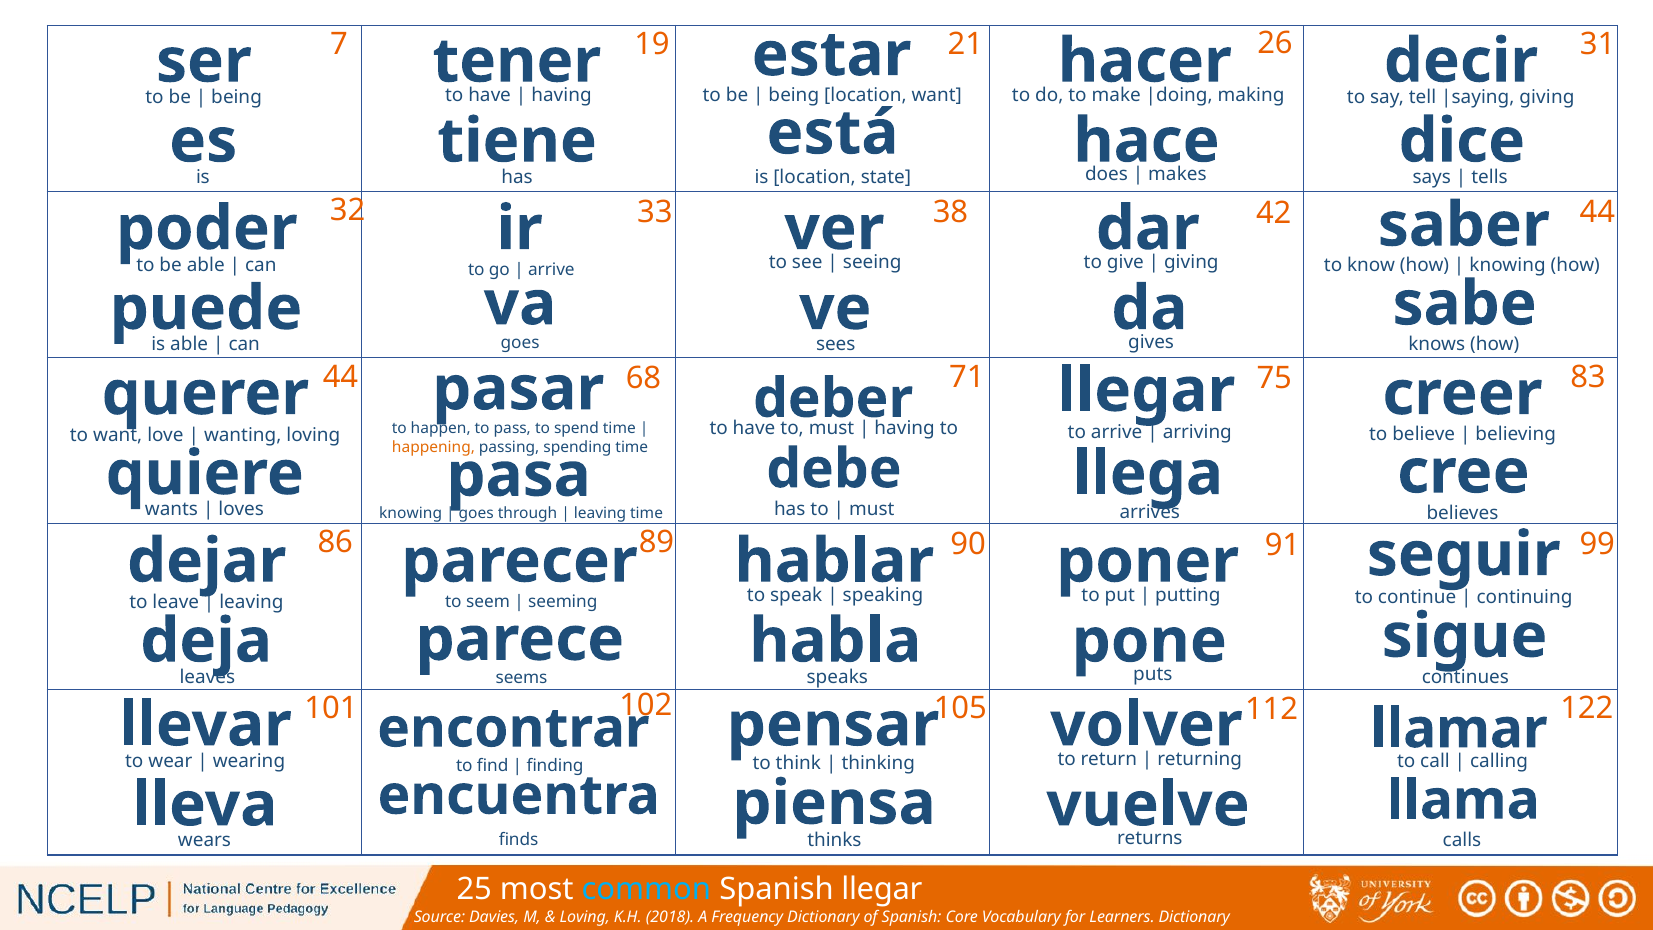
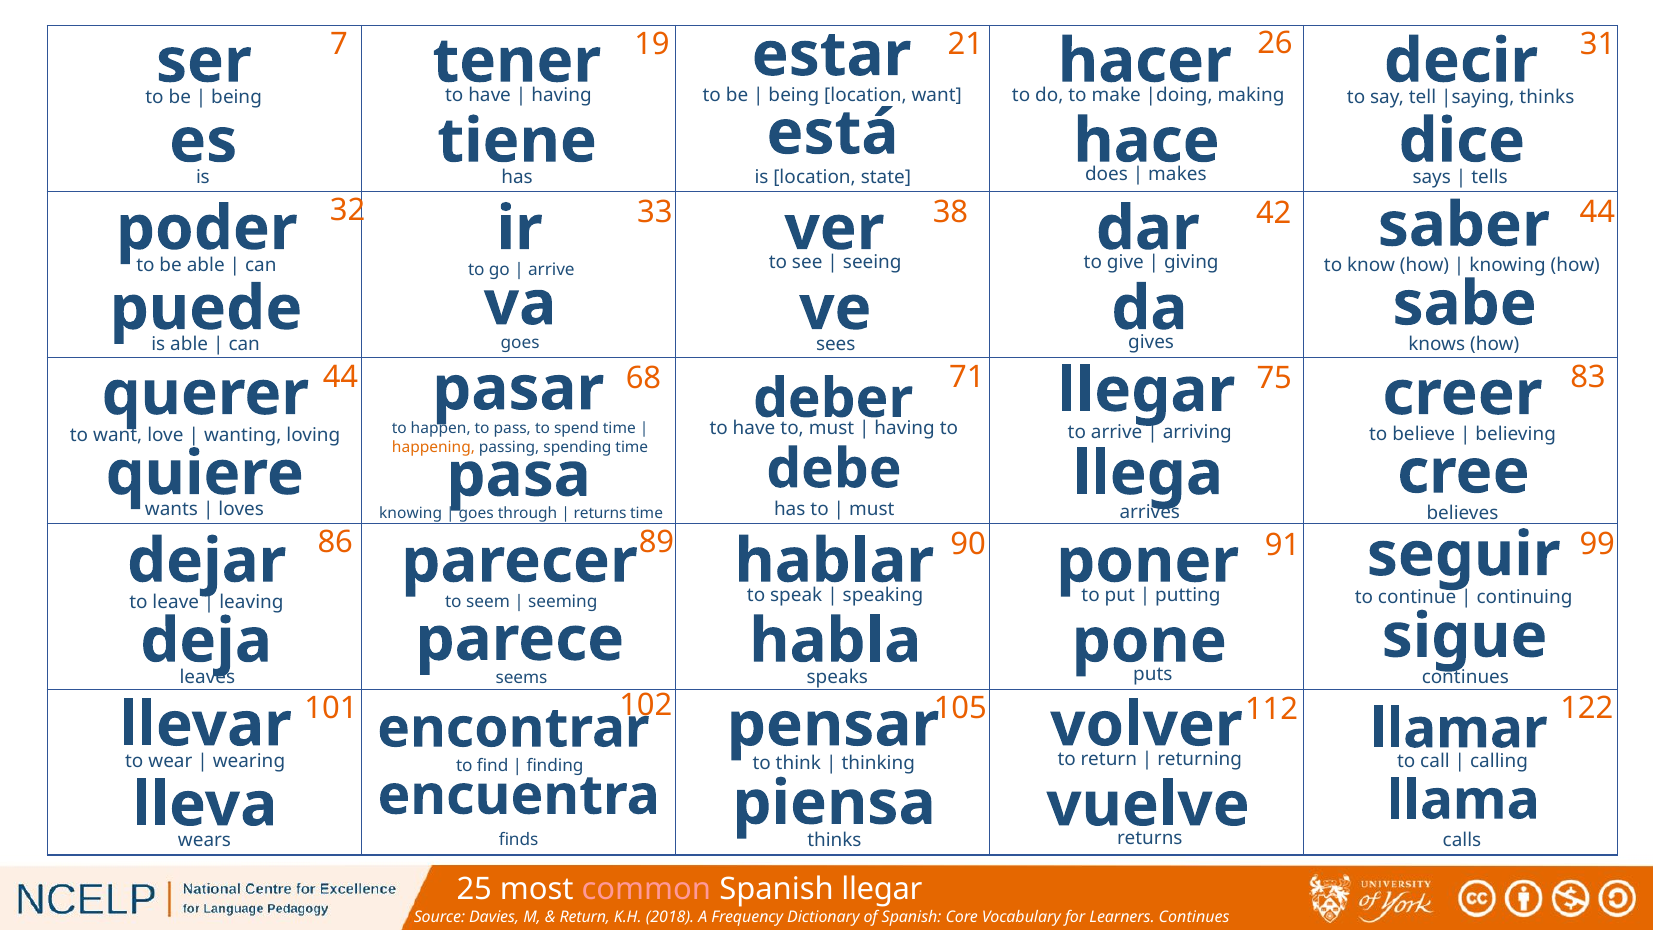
giving at (1547, 98): giving -> thinks
leaving at (600, 513): leaving -> returns
common colour: light blue -> pink
Loving at (585, 917): Loving -> Return
Learners Dictionary: Dictionary -> Continues
